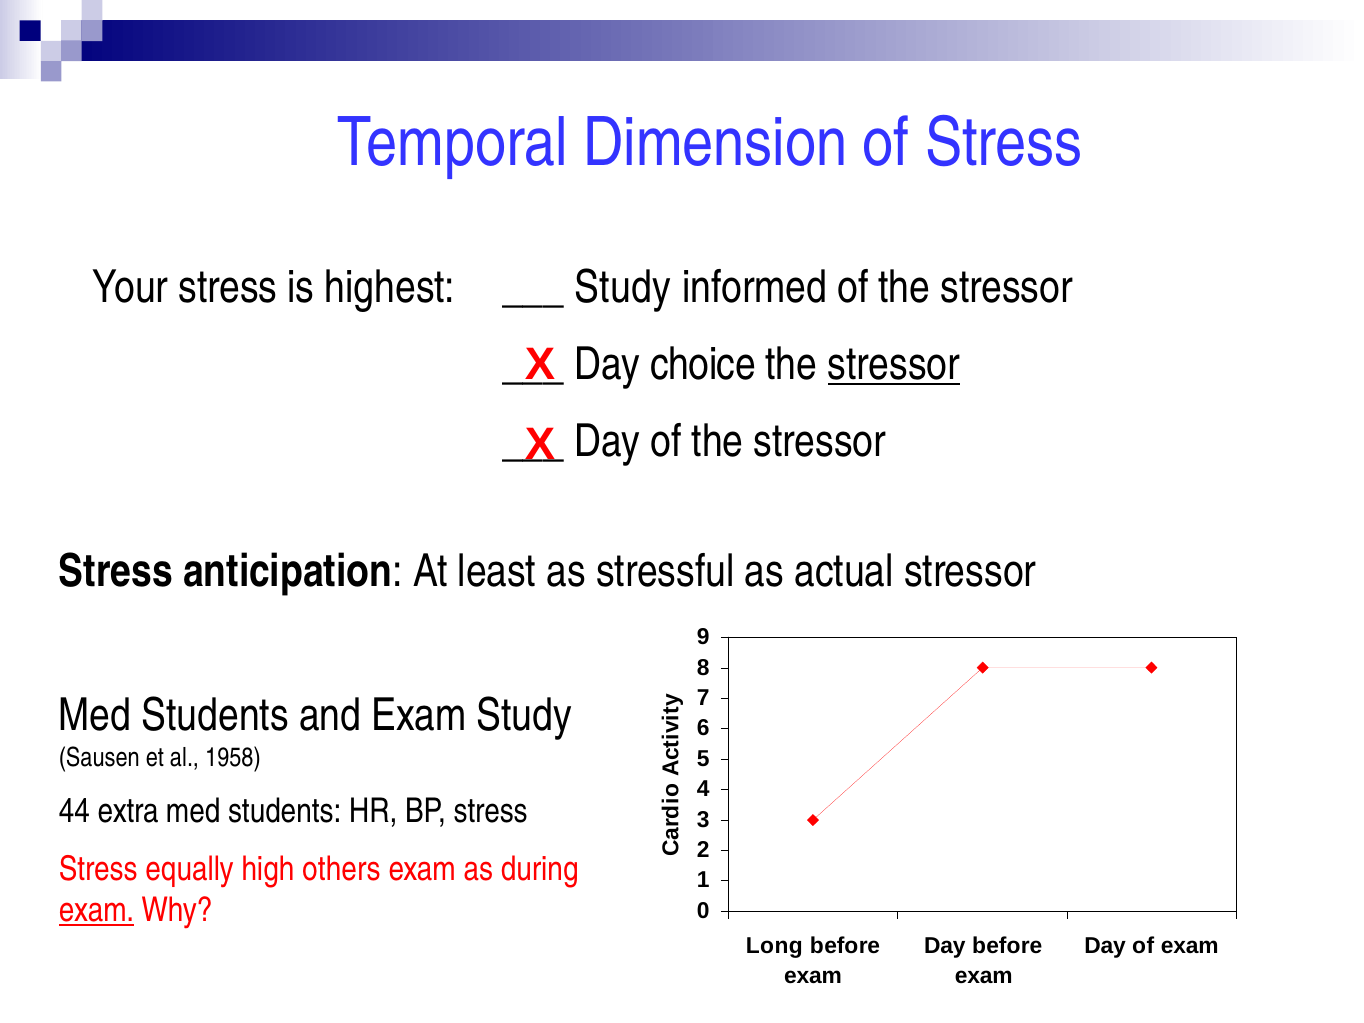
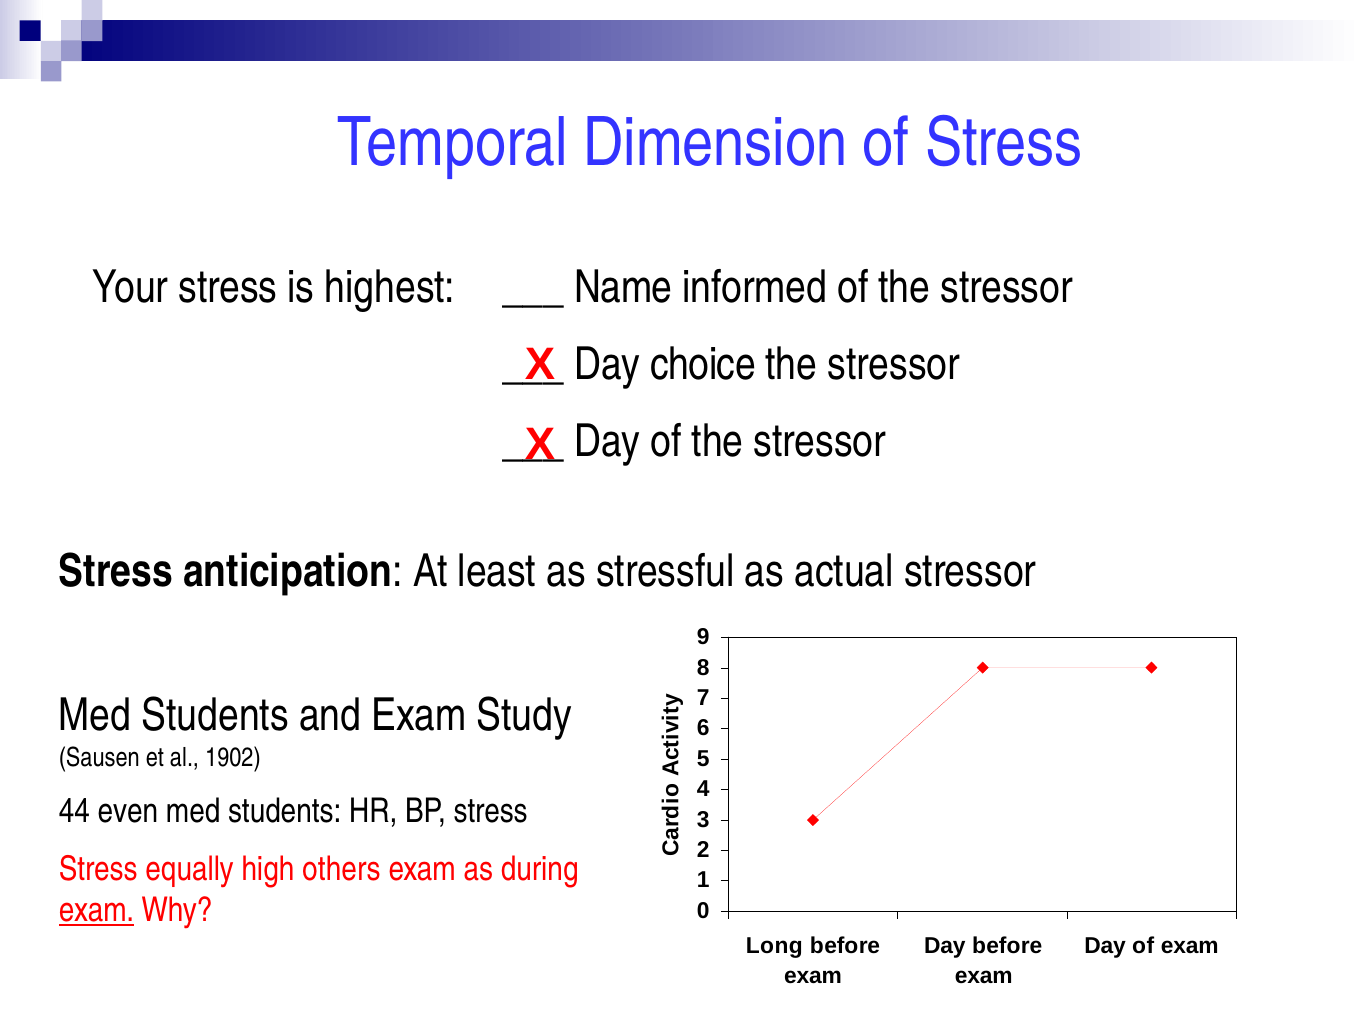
Study at (623, 287): Study -> Name
stressor at (894, 364) underline: present -> none
1958: 1958 -> 1902
extra: extra -> even
